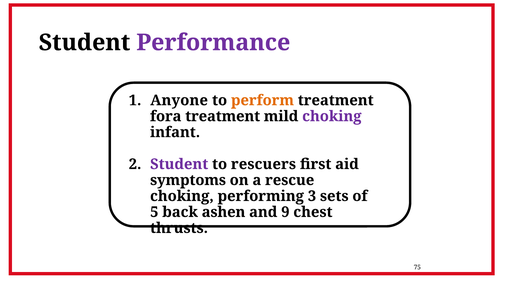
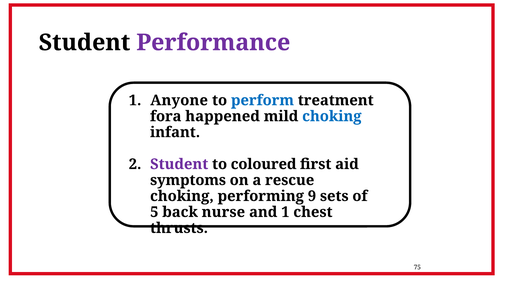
perform colour: orange -> blue
fora treatment: treatment -> happened
choking at (332, 116) colour: purple -> blue
rescuers: rescuers -> coloured
3: 3 -> 9
ashen: ashen -> nurse
and 9: 9 -> 1
